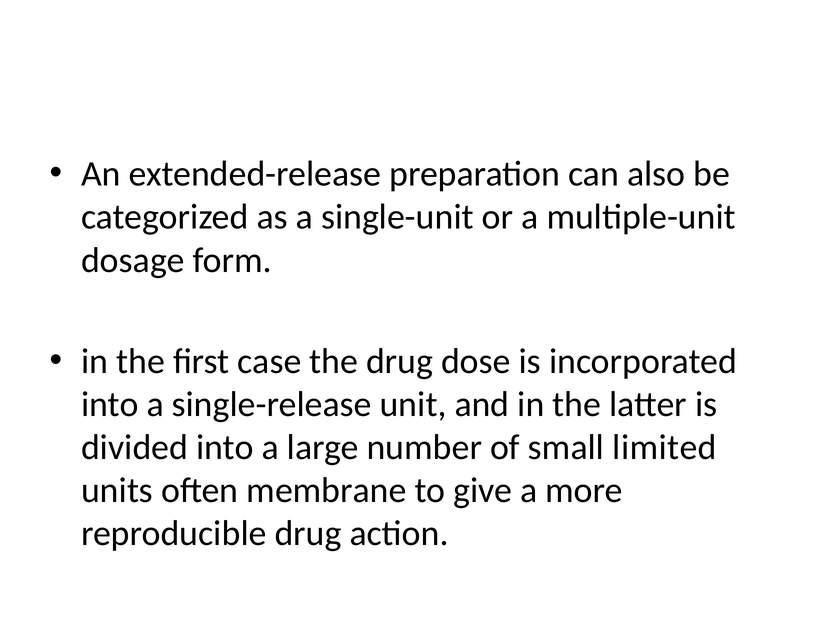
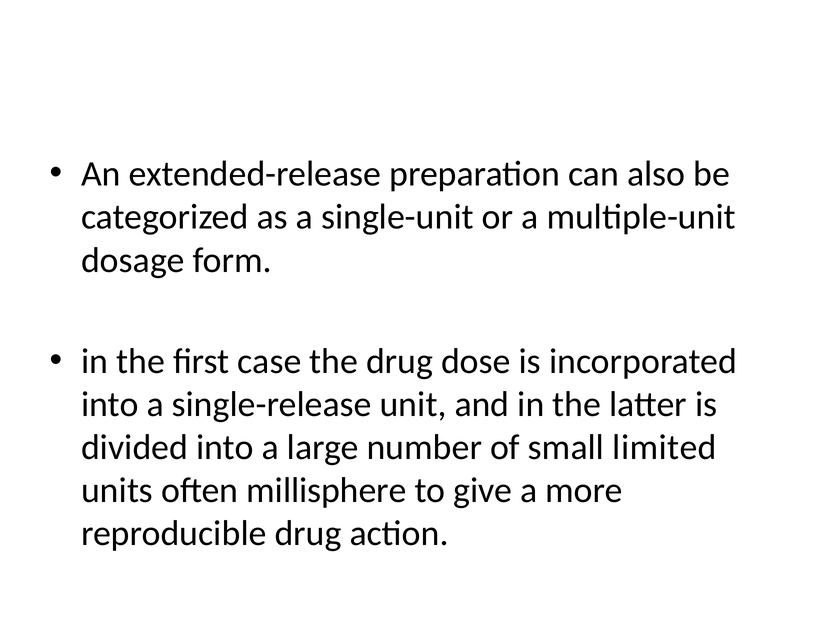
membrane: membrane -> millisphere
